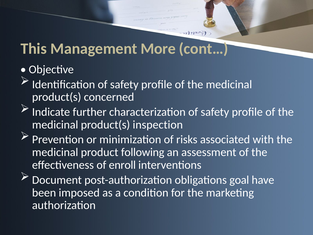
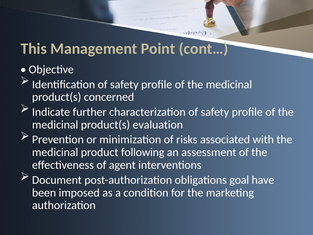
More: More -> Point
inspection: inspection -> evaluation
enroll: enroll -> agent
